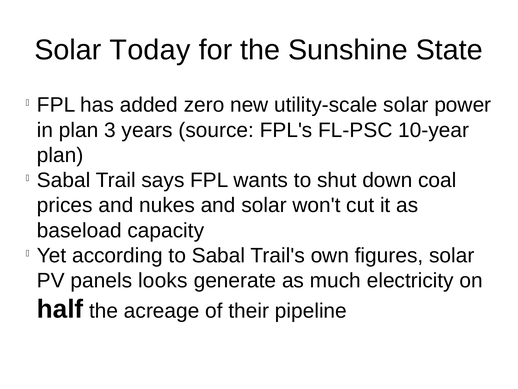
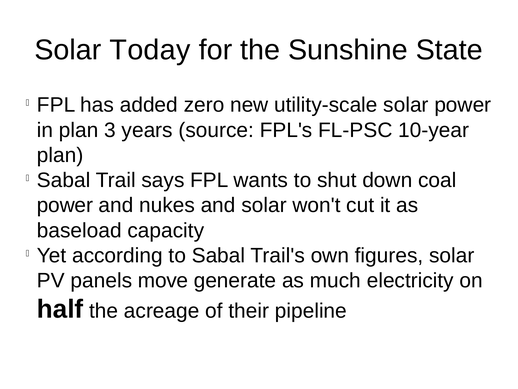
prices at (65, 205): prices -> power
looks: looks -> move
